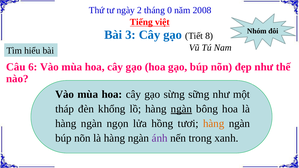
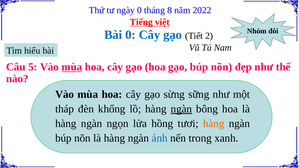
ngày 2: 2 -> 0
0: 0 -> 8
2008: 2008 -> 2022
Bài 3: 3 -> 0
8: 8 -> 2
6: 6 -> 5
mùa at (72, 67) underline: none -> present
ánh colour: purple -> blue
